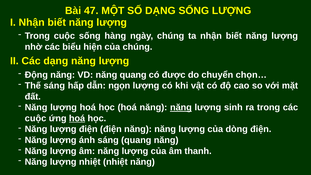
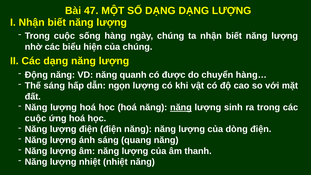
DẠNG SỐNG: SỐNG -> DẠNG
năng quang: quang -> quanh
chọn…: chọn… -> hàng…
hoá at (77, 118) underline: present -> none
